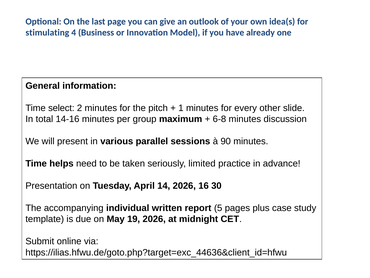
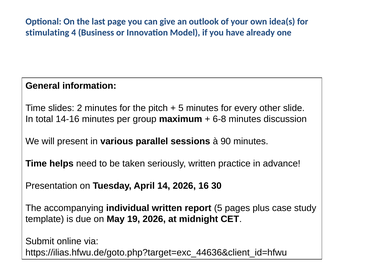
select: select -> slides
1 at (181, 108): 1 -> 5
seriously limited: limited -> written
